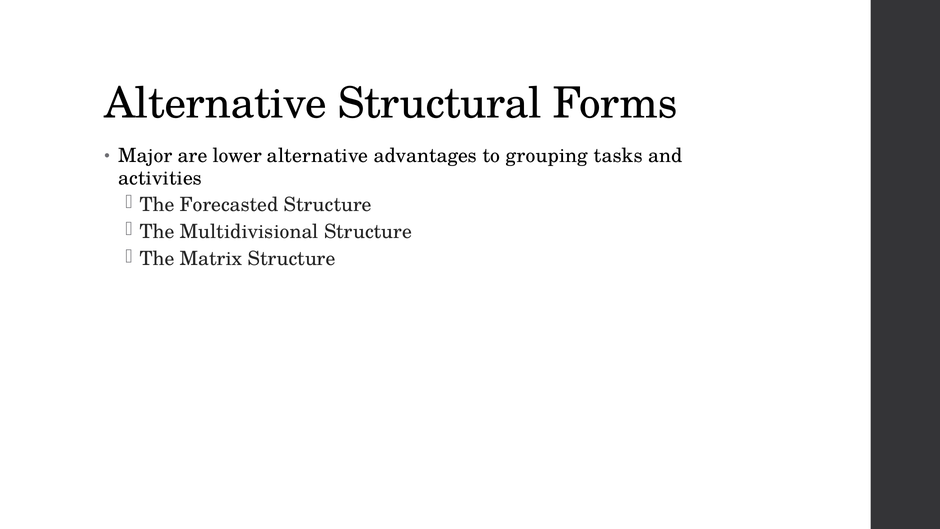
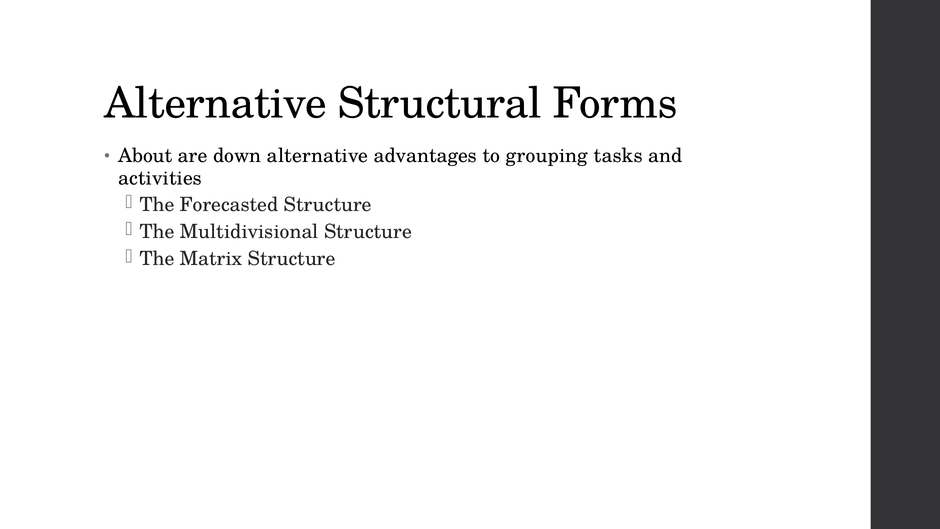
Major: Major -> About
lower: lower -> down
